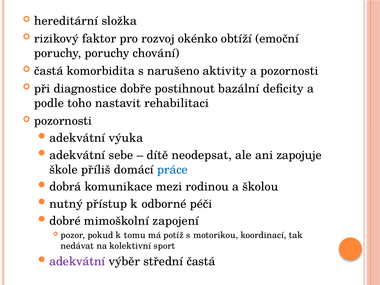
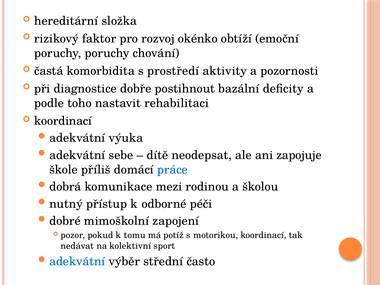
narušeno: narušeno -> prostředí
pozornosti at (63, 121): pozornosti -> koordinací
adekvátní at (77, 261) colour: purple -> blue
střední častá: častá -> často
